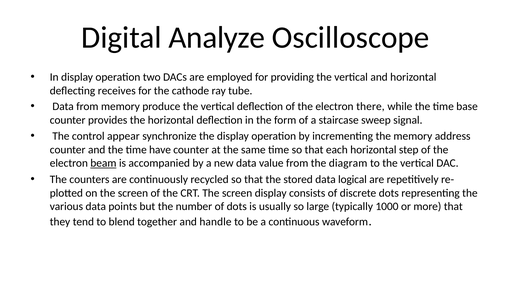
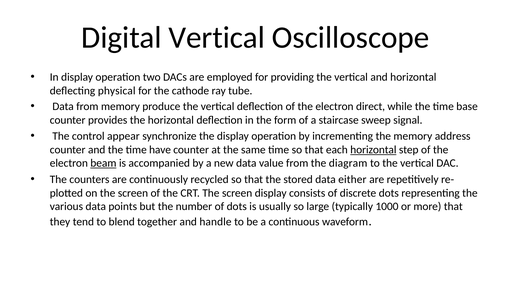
Digital Analyze: Analyze -> Vertical
receives: receives -> physical
there: there -> direct
horizontal at (373, 150) underline: none -> present
logical: logical -> either
